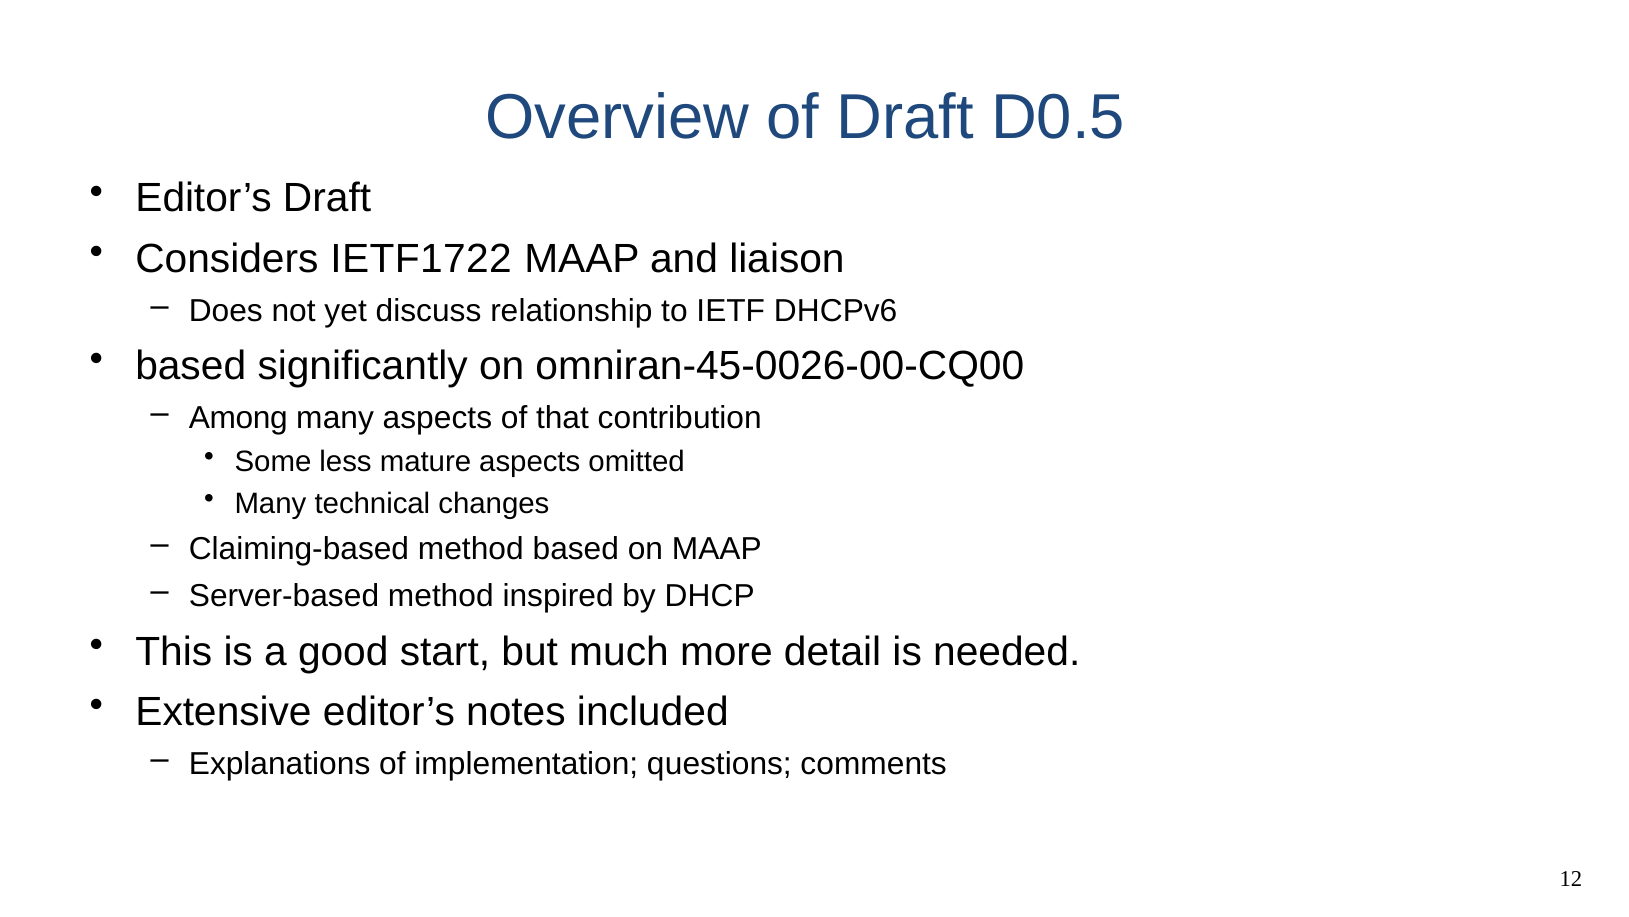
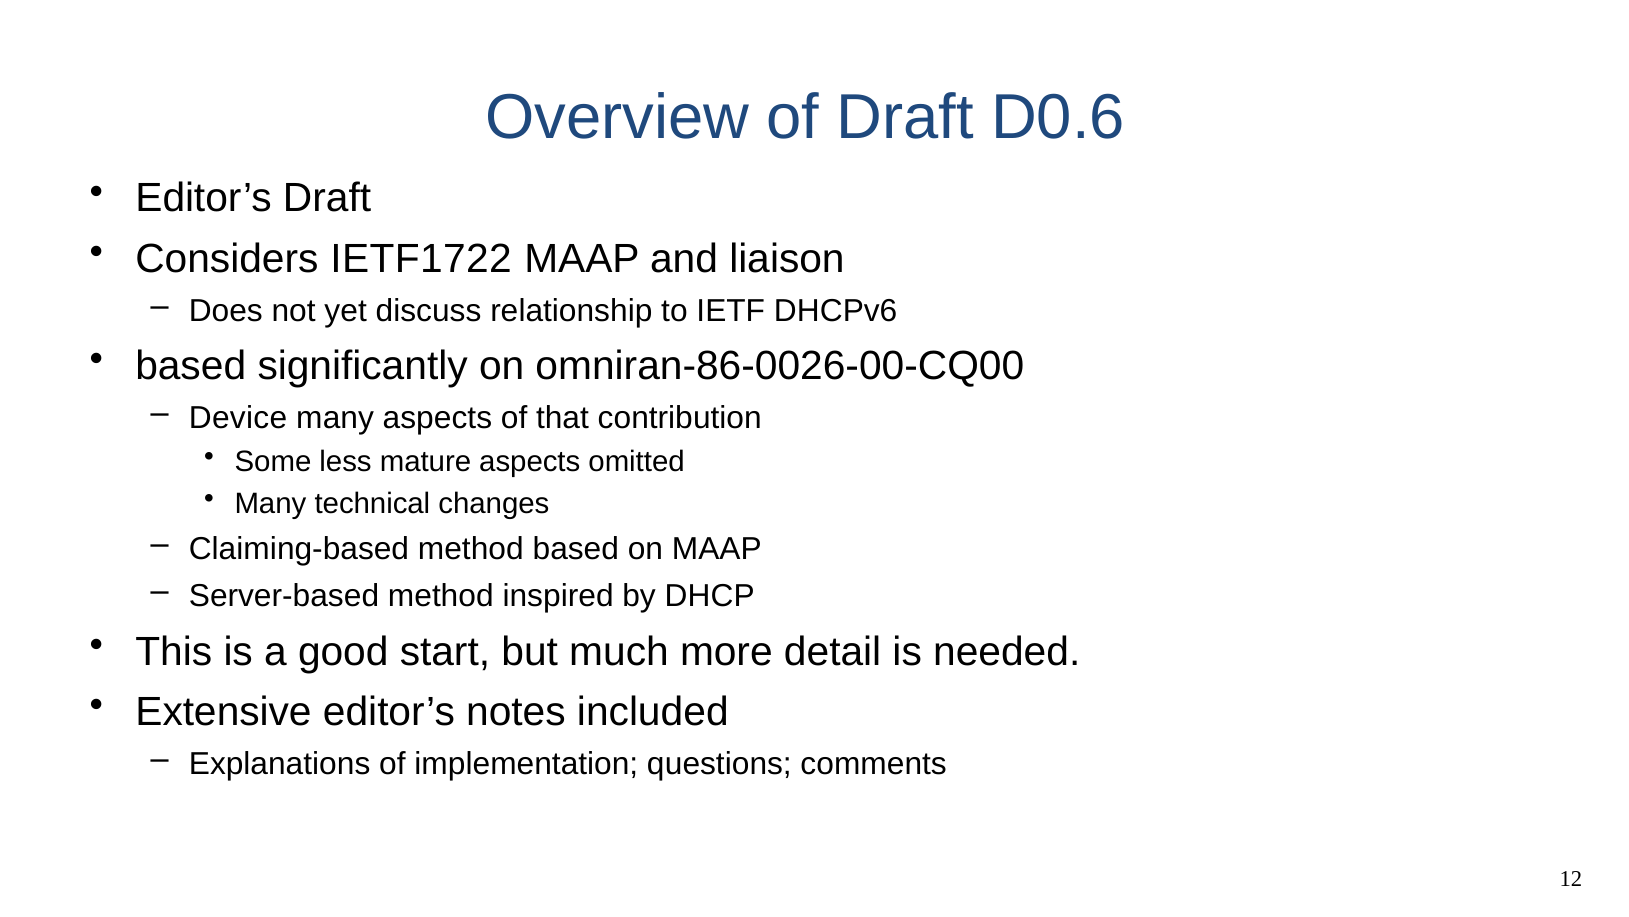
D0.5: D0.5 -> D0.6
omniran-45-0026-00-CQ00: omniran-45-0026-00-CQ00 -> omniran-86-0026-00-CQ00
Among: Among -> Device
